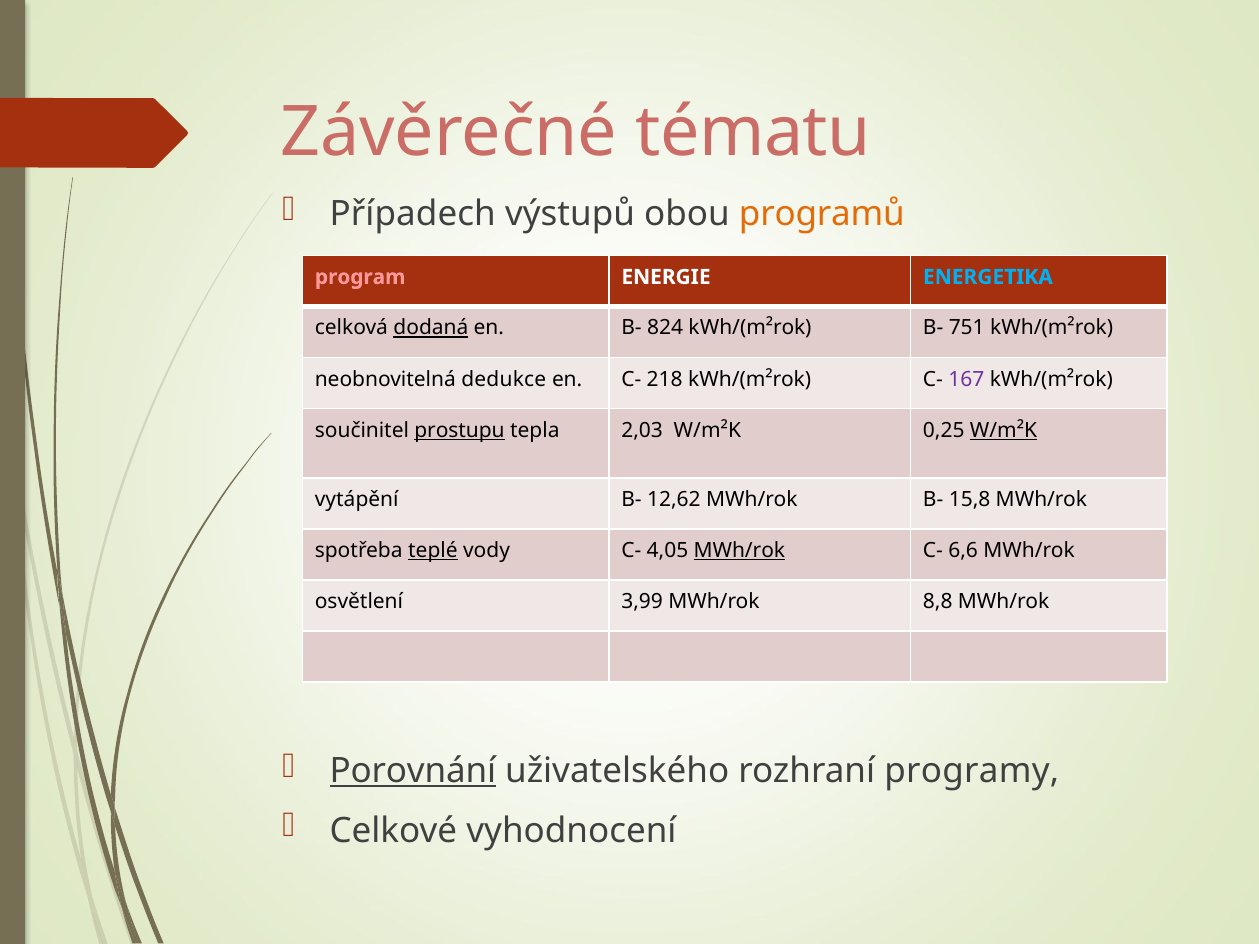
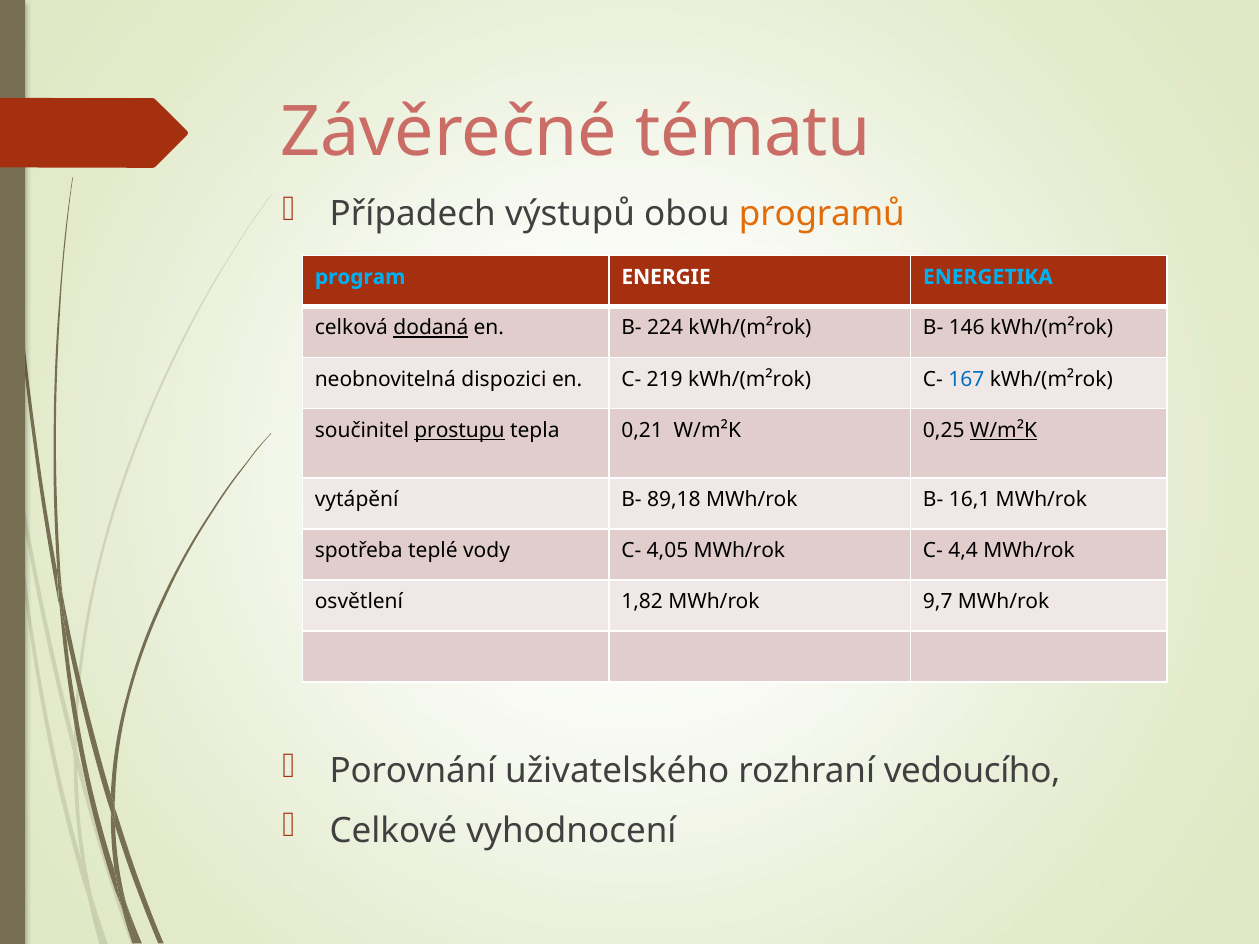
program colour: pink -> light blue
824: 824 -> 224
751: 751 -> 146
dedukce: dedukce -> dispozici
218: 218 -> 219
167 colour: purple -> blue
2,03: 2,03 -> 0,21
12,62: 12,62 -> 89,18
15,8: 15,8 -> 16,1
teplé underline: present -> none
MWh/rok at (739, 551) underline: present -> none
6,6: 6,6 -> 4,4
3,99: 3,99 -> 1,82
8,8: 8,8 -> 9,7
Porovnání underline: present -> none
programy: programy -> vedoucího
